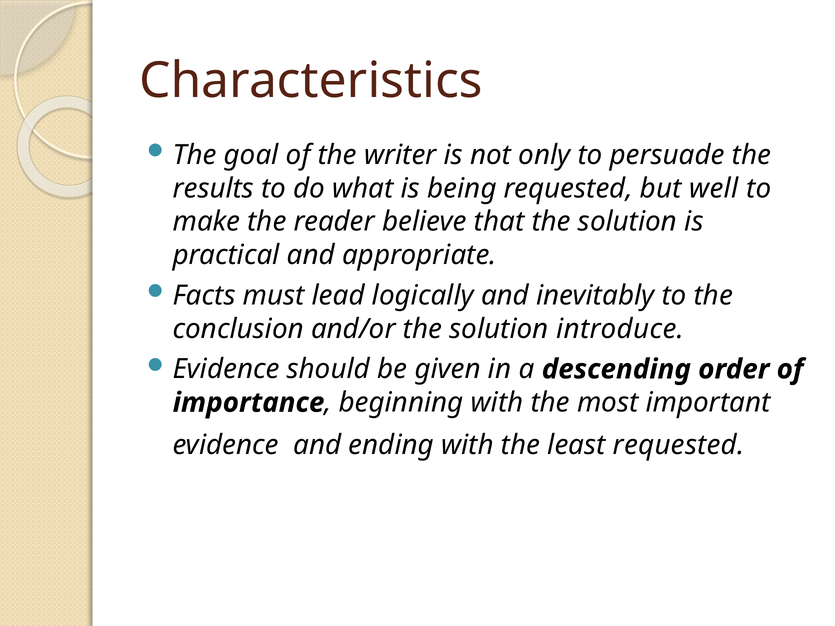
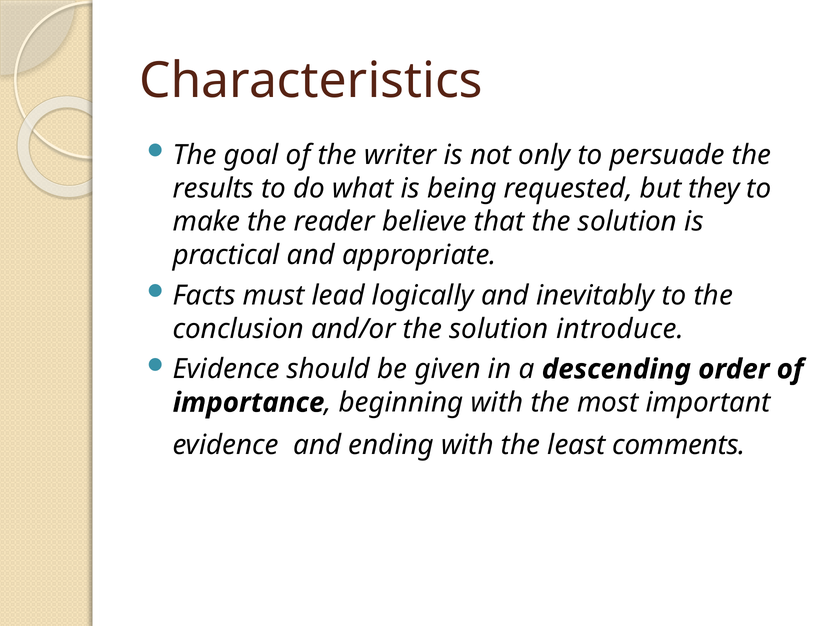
well: well -> they
least requested: requested -> comments
